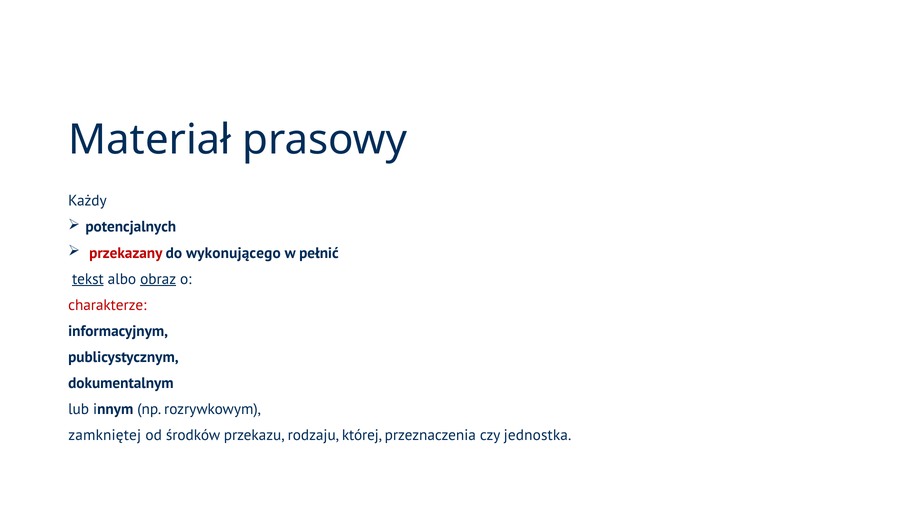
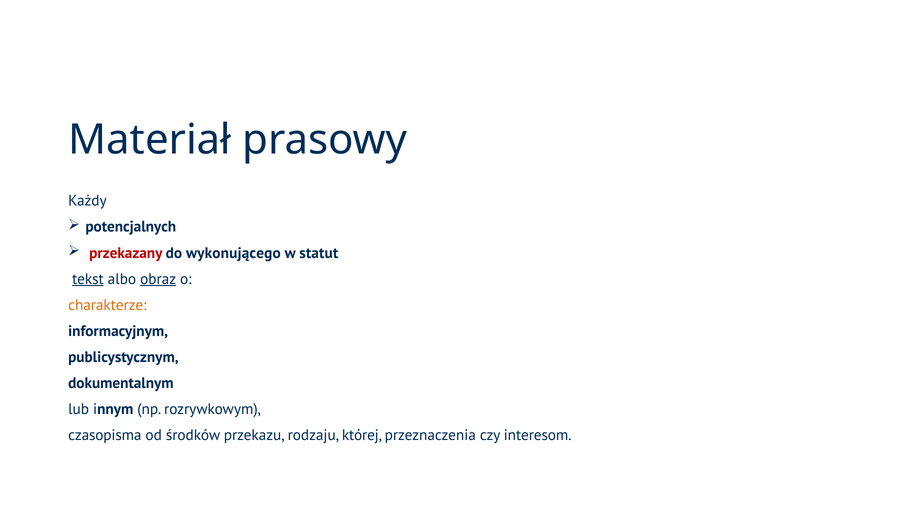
pełnić: pełnić -> statut
charakterze colour: red -> orange
zamkniętej: zamkniętej -> czasopisma
jednostka: jednostka -> interesom
